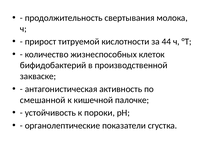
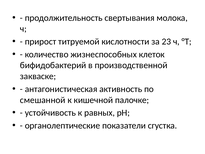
44: 44 -> 23
пороки: пороки -> равных
